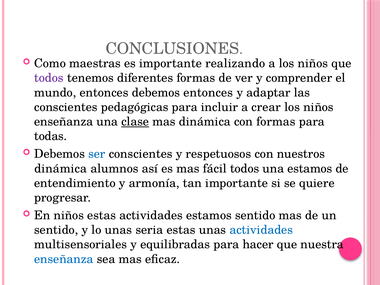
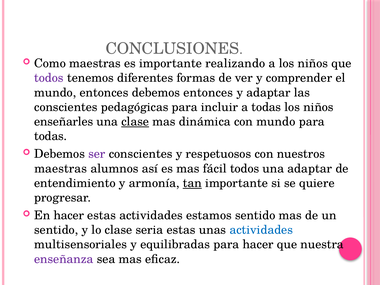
a crear: crear -> todas
enseñanza at (64, 122): enseñanza -> enseñarles
con formas: formas -> mundo
ser colour: blue -> purple
dinámica at (61, 169): dinámica -> maestras
una estamos: estamos -> adaptar
tan underline: none -> present
En niños: niños -> hacer
lo unas: unas -> clase
enseñanza at (64, 259) colour: blue -> purple
